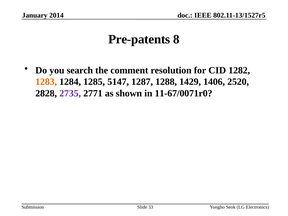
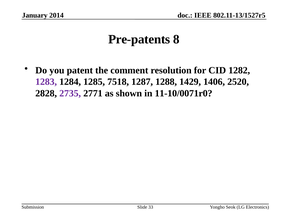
search: search -> patent
1283 colour: orange -> purple
5147: 5147 -> 7518
11-67/0071r0: 11-67/0071r0 -> 11-10/0071r0
